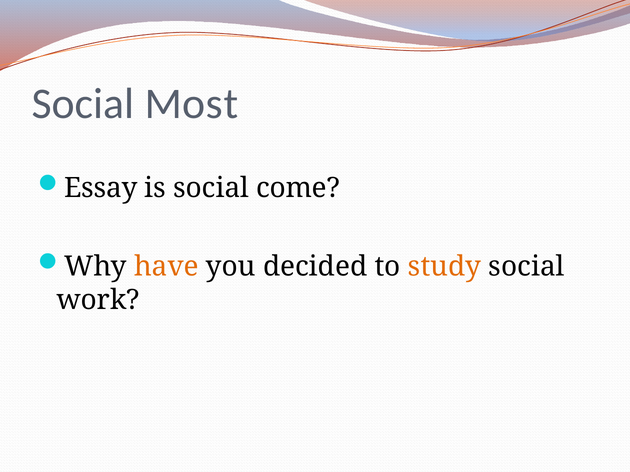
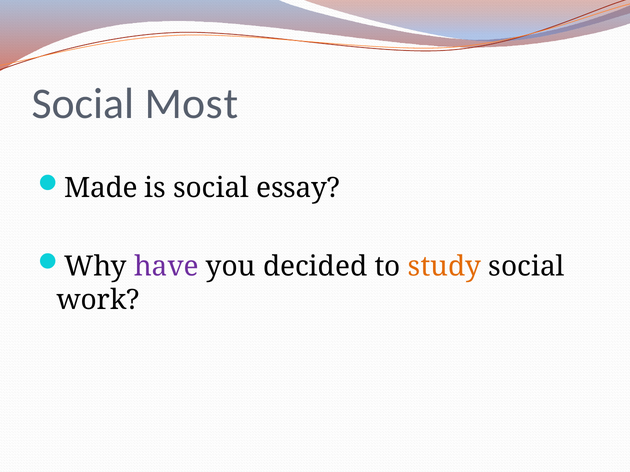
Essay: Essay -> Made
come: come -> essay
have colour: orange -> purple
